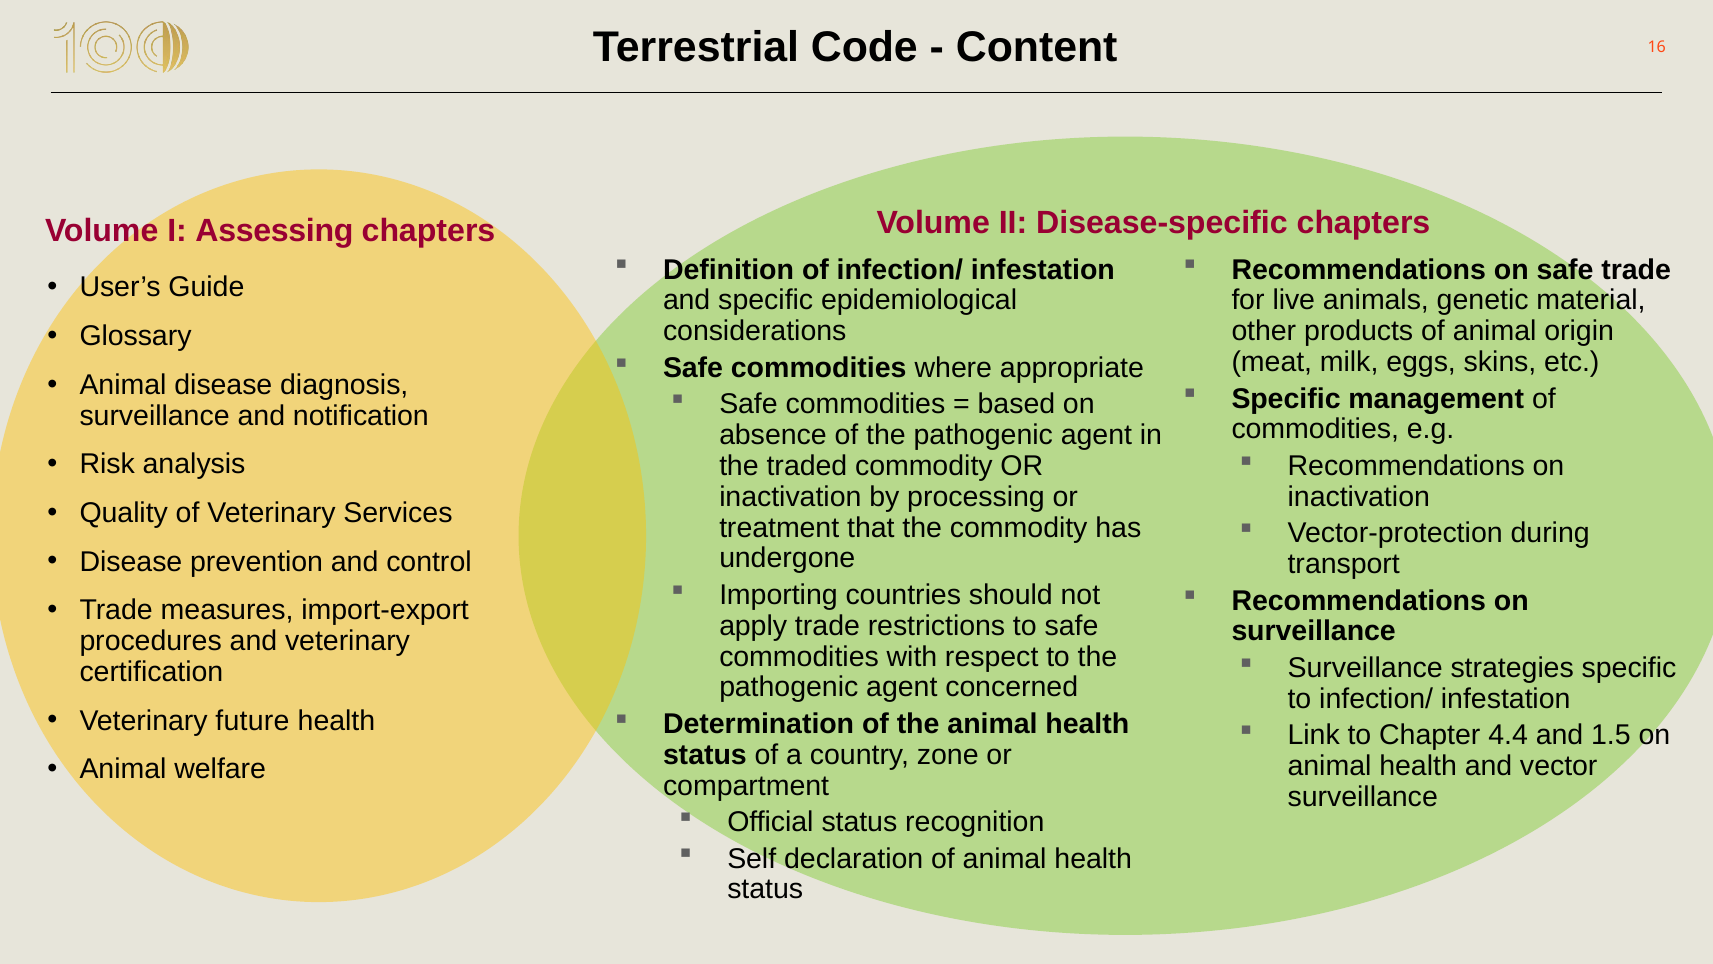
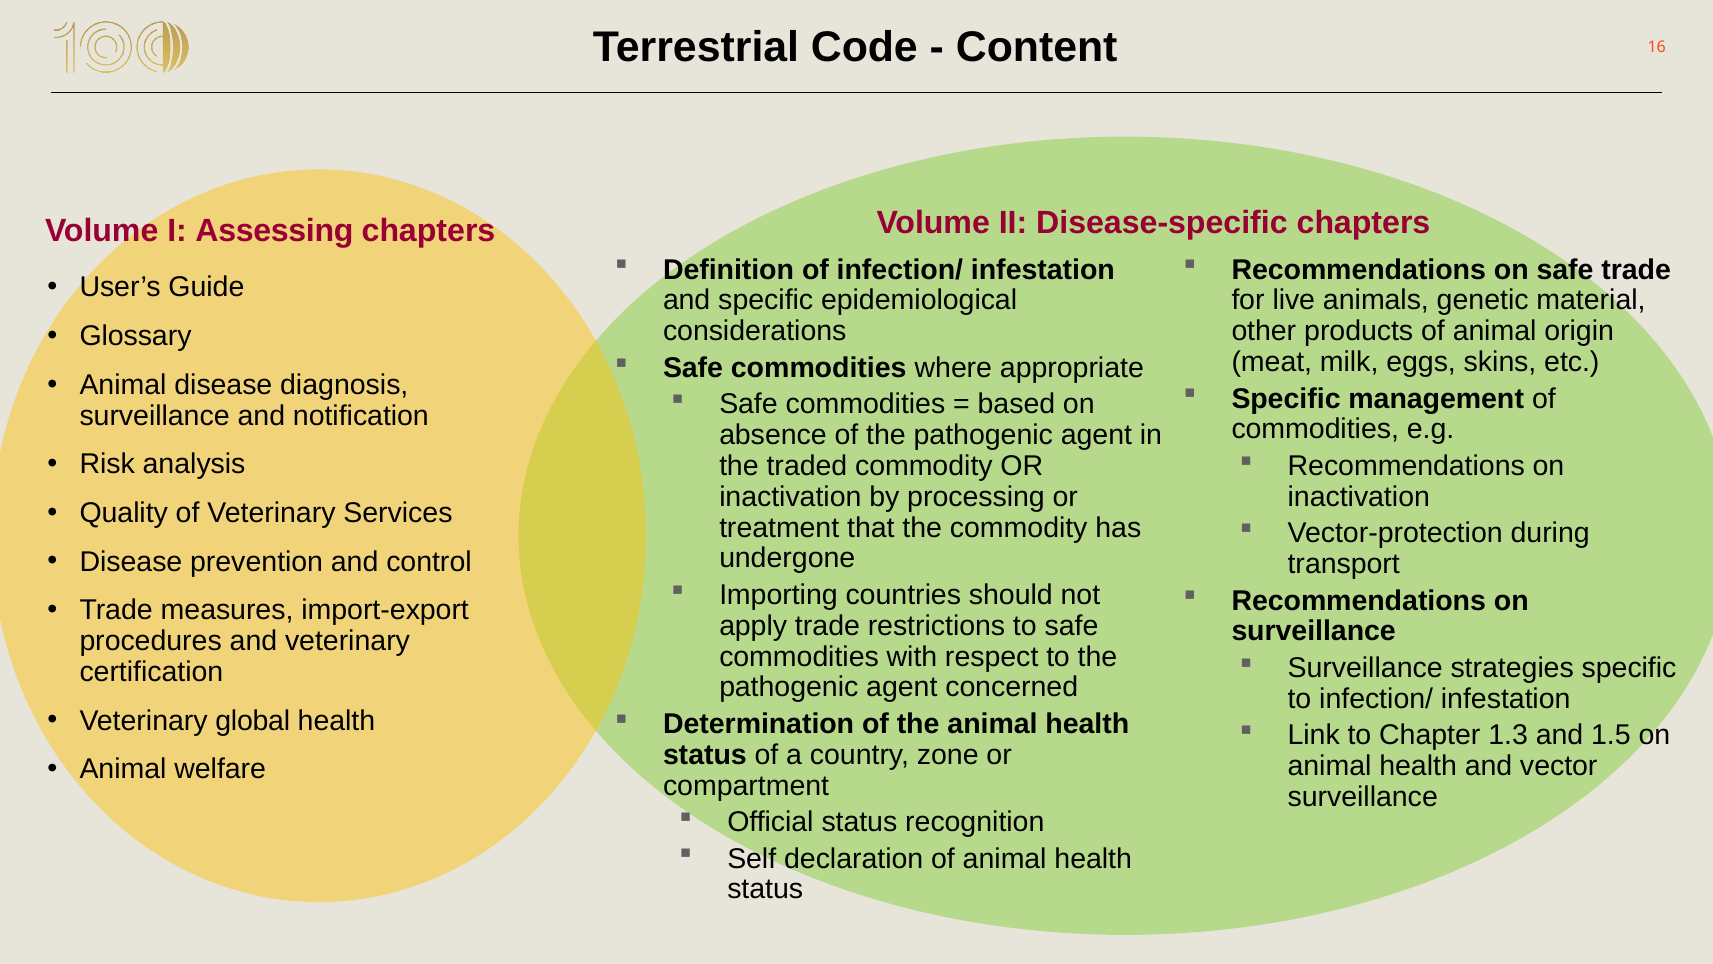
future: future -> global
4.4: 4.4 -> 1.3
